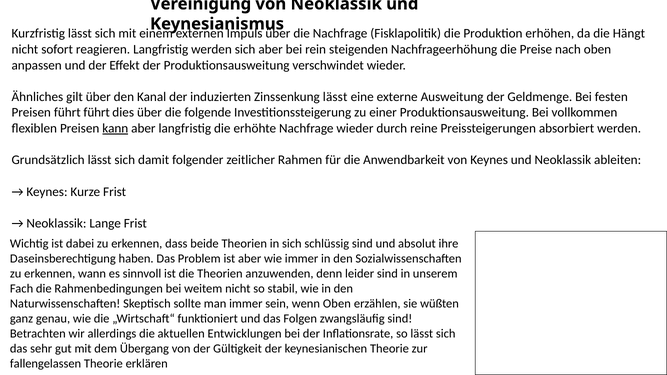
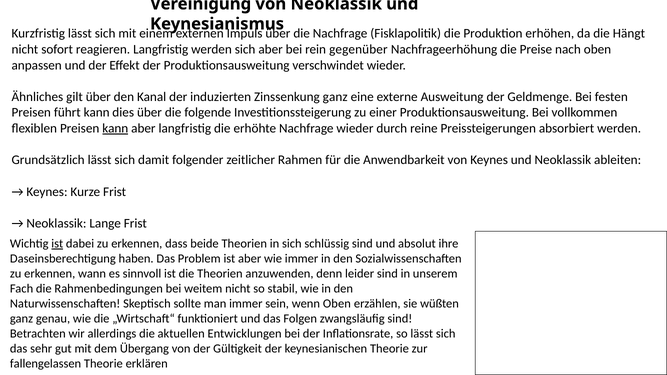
steigenden: steigenden -> gegenüber
Zinssenkung lässt: lässt -> ganz
führt führt: führt -> kann
ist at (57, 244) underline: none -> present
